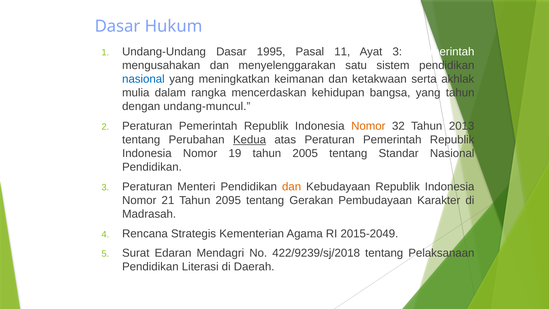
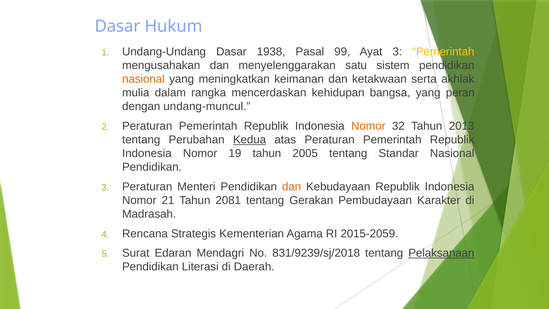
1995: 1995 -> 1938
11: 11 -> 99
Pemerintah at (443, 52) colour: white -> yellow
nasional at (143, 79) colour: blue -> orange
yang tahun: tahun -> peran
2095: 2095 -> 2081
2015-2049: 2015-2049 -> 2015-2059
422/9239/sj/2018: 422/9239/sj/2018 -> 831/9239/sj/2018
Pelaksanaan underline: none -> present
